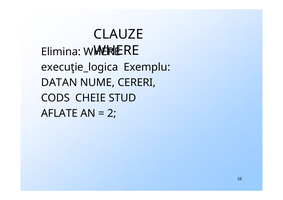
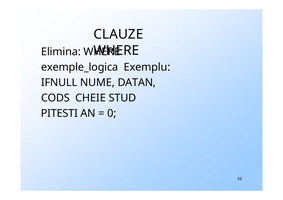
execuţie_logica: execuţie_logica -> exemple_logica
DATAN: DATAN -> IFNULL
CERERI: CERERI -> DATAN
AFLATE: AFLATE -> PITESTI
2: 2 -> 0
